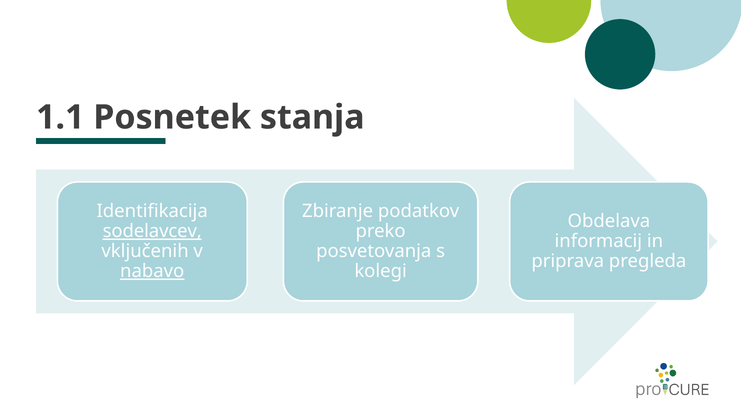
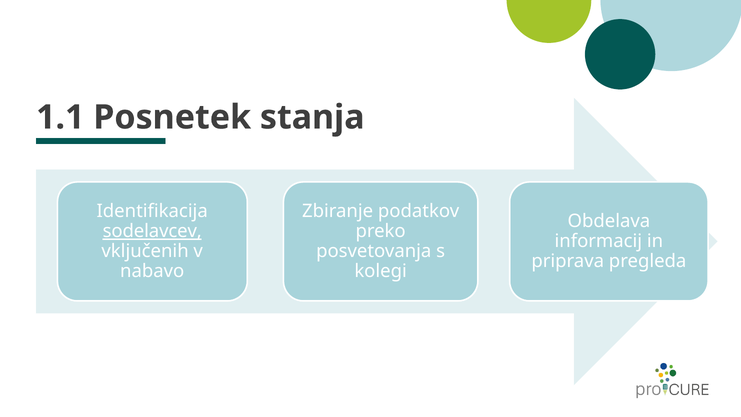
nabavo underline: present -> none
